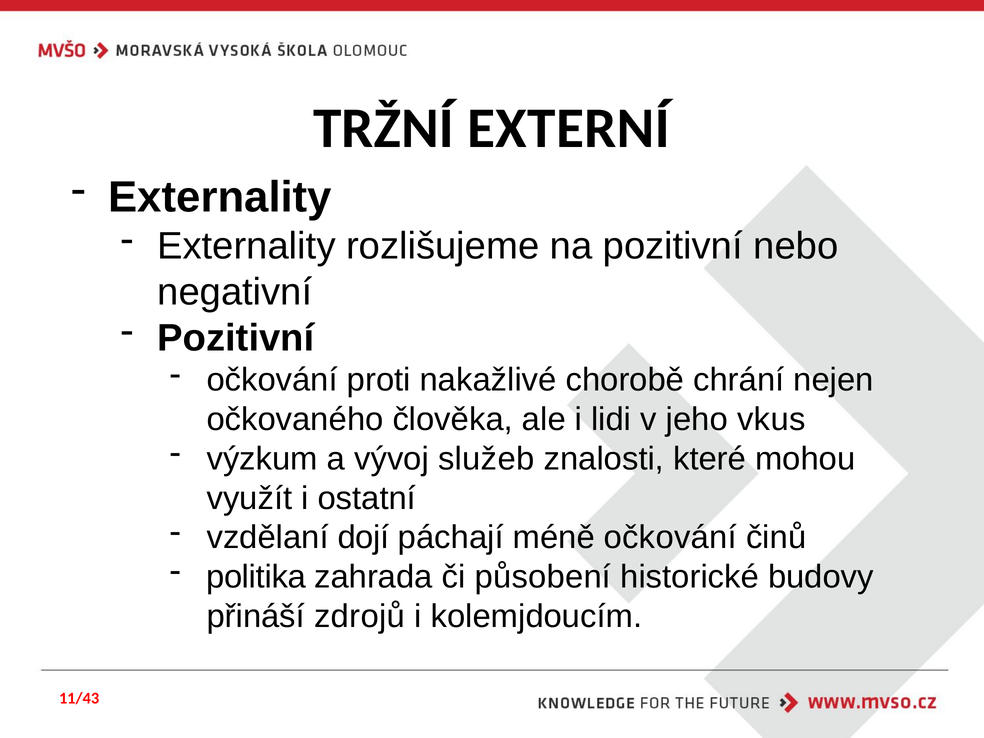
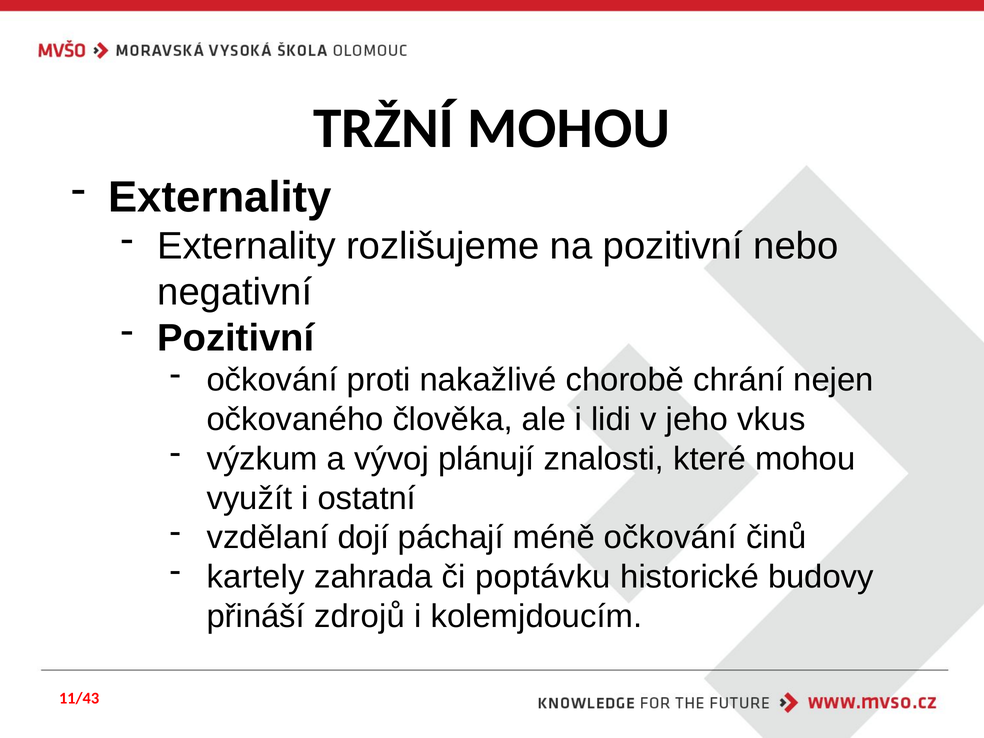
TRŽNÍ EXTERNÍ: EXTERNÍ -> MOHOU
služeb: služeb -> plánují
politika: politika -> kartely
působení: působení -> poptávku
